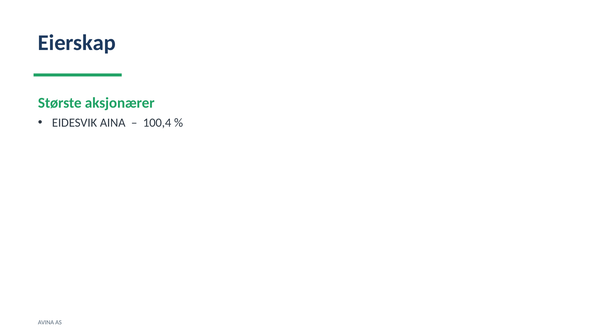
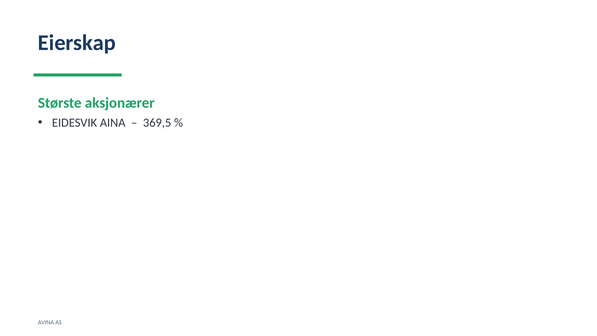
100,4: 100,4 -> 369,5
